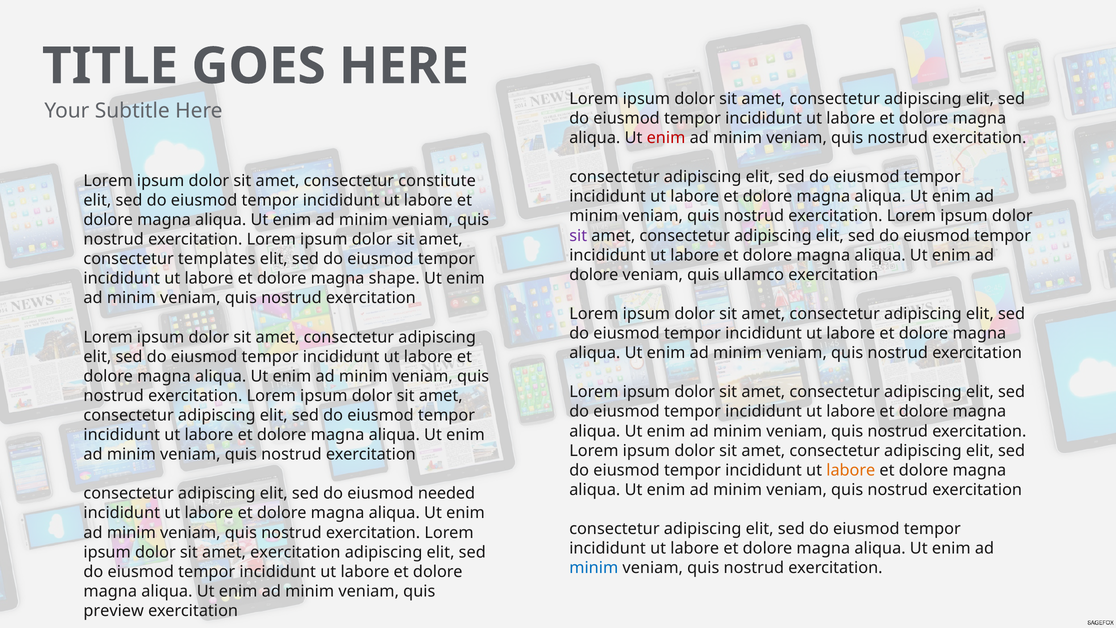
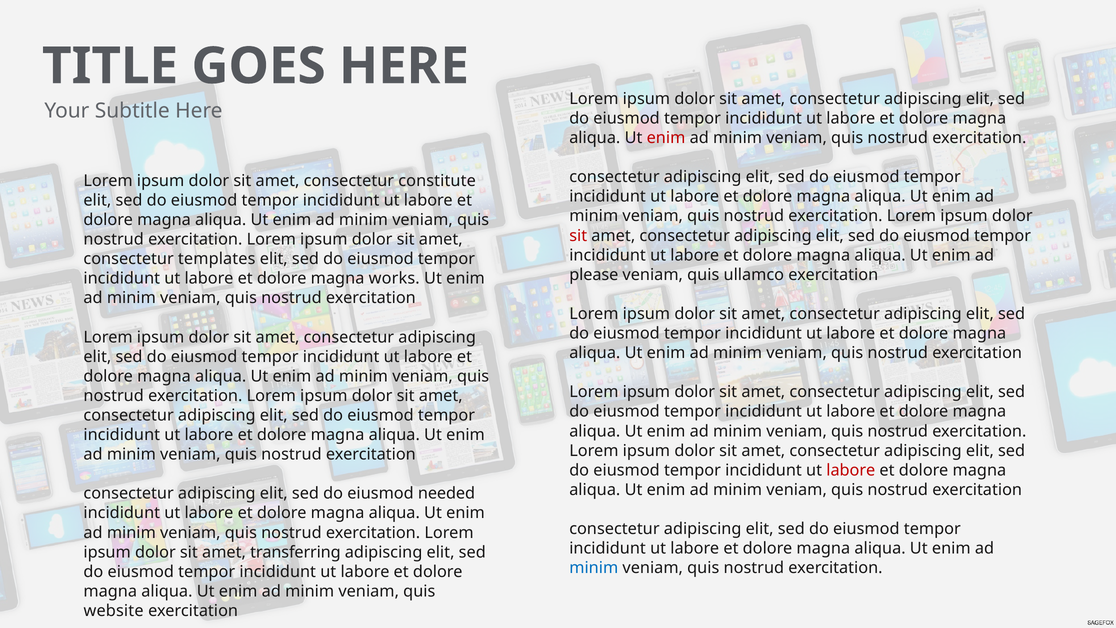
sit at (578, 236) colour: purple -> red
dolore at (594, 275): dolore -> please
shape: shape -> works
labore at (851, 470) colour: orange -> red
amet exercitation: exercitation -> transferring
preview: preview -> website
